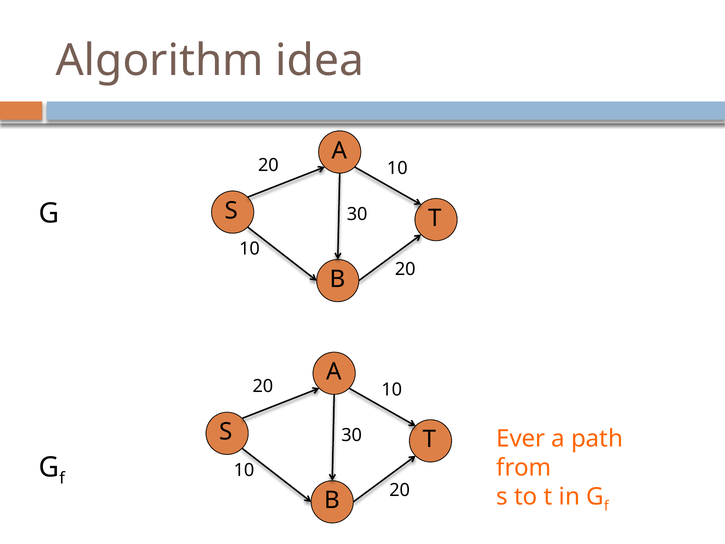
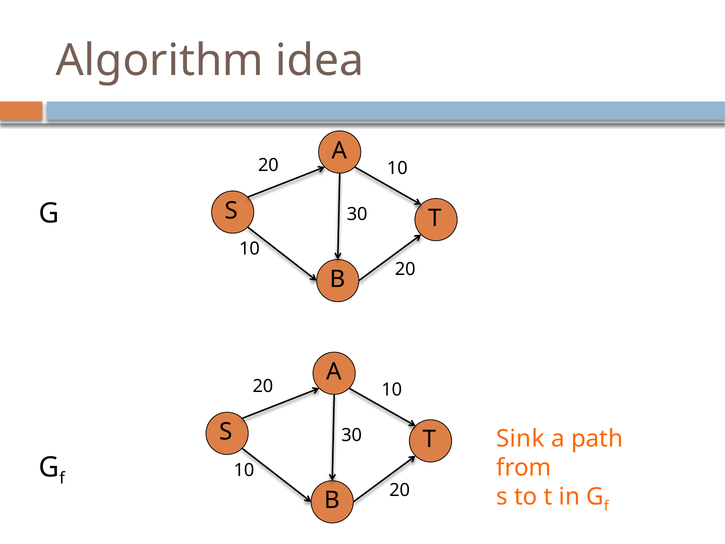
Ever: Ever -> Sink
